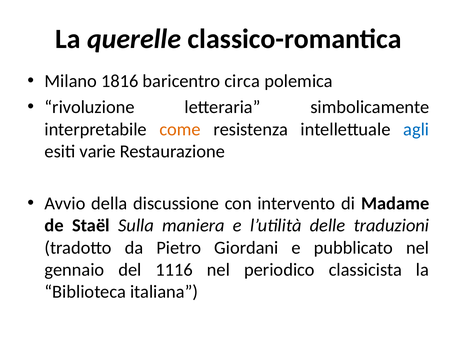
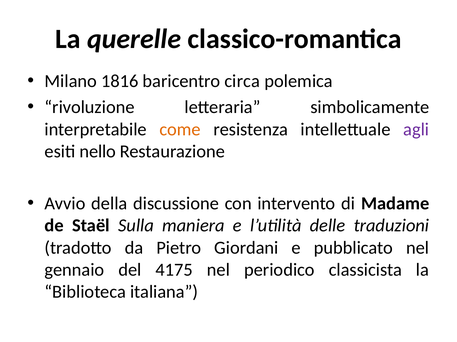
agli colour: blue -> purple
varie: varie -> nello
1116: 1116 -> 4175
